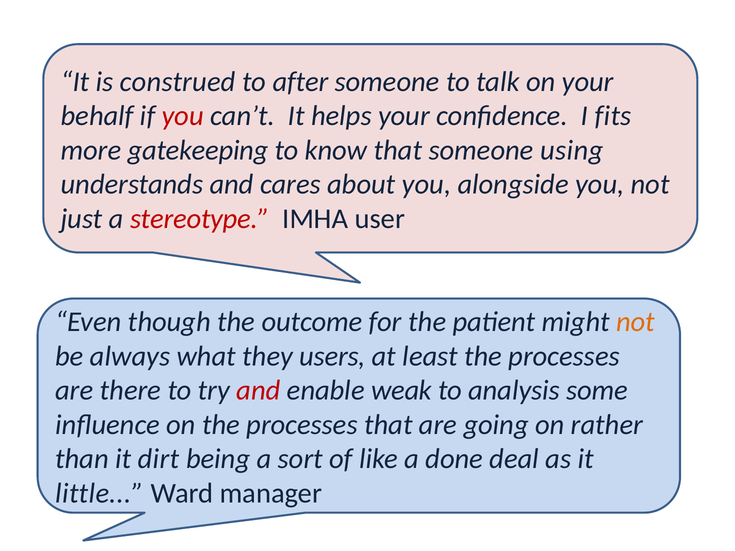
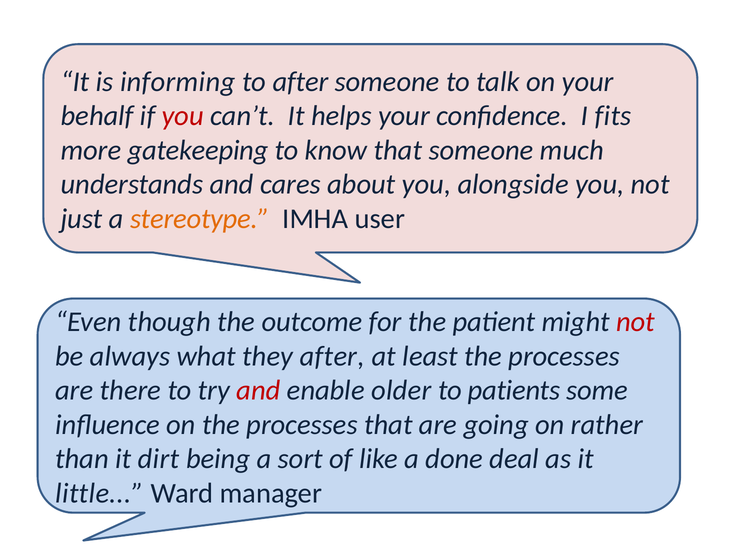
construed: construed -> informing
using: using -> much
stereotype colour: red -> orange
not at (635, 322) colour: orange -> red
they users: users -> after
weak: weak -> older
analysis: analysis -> patients
